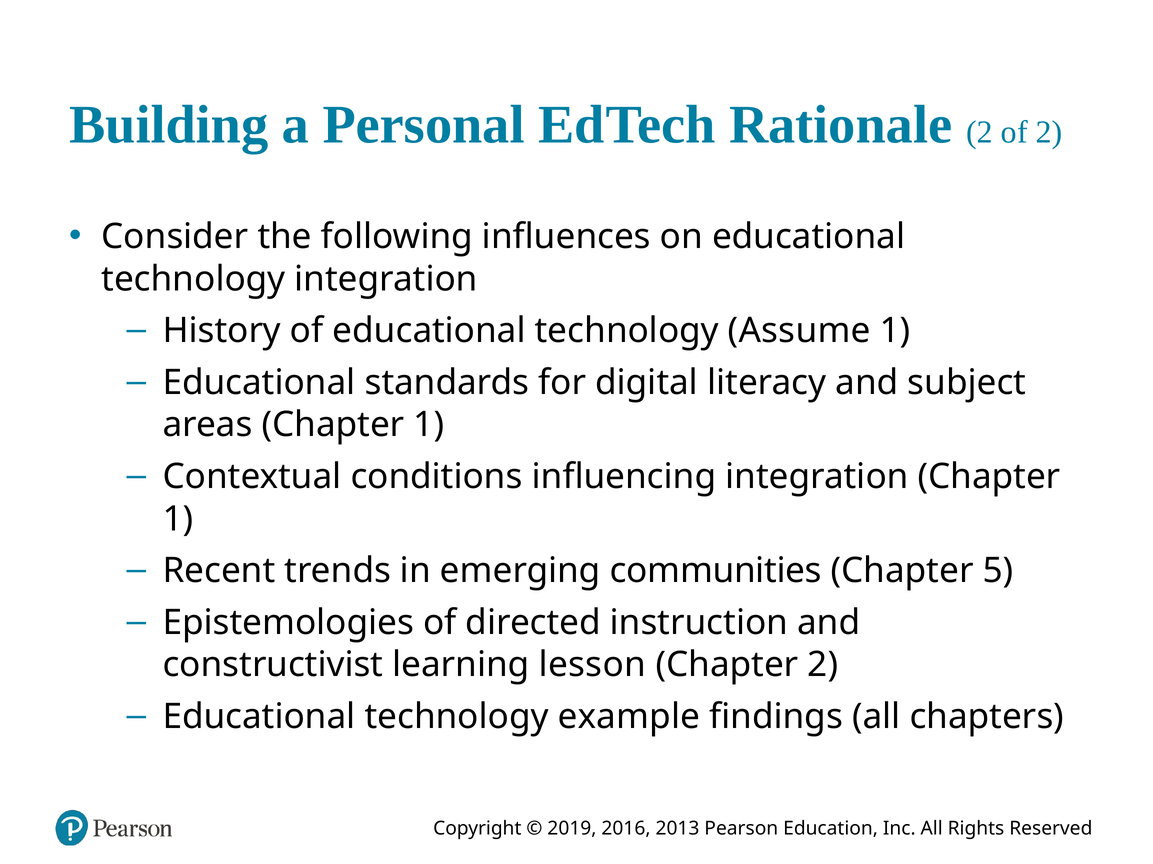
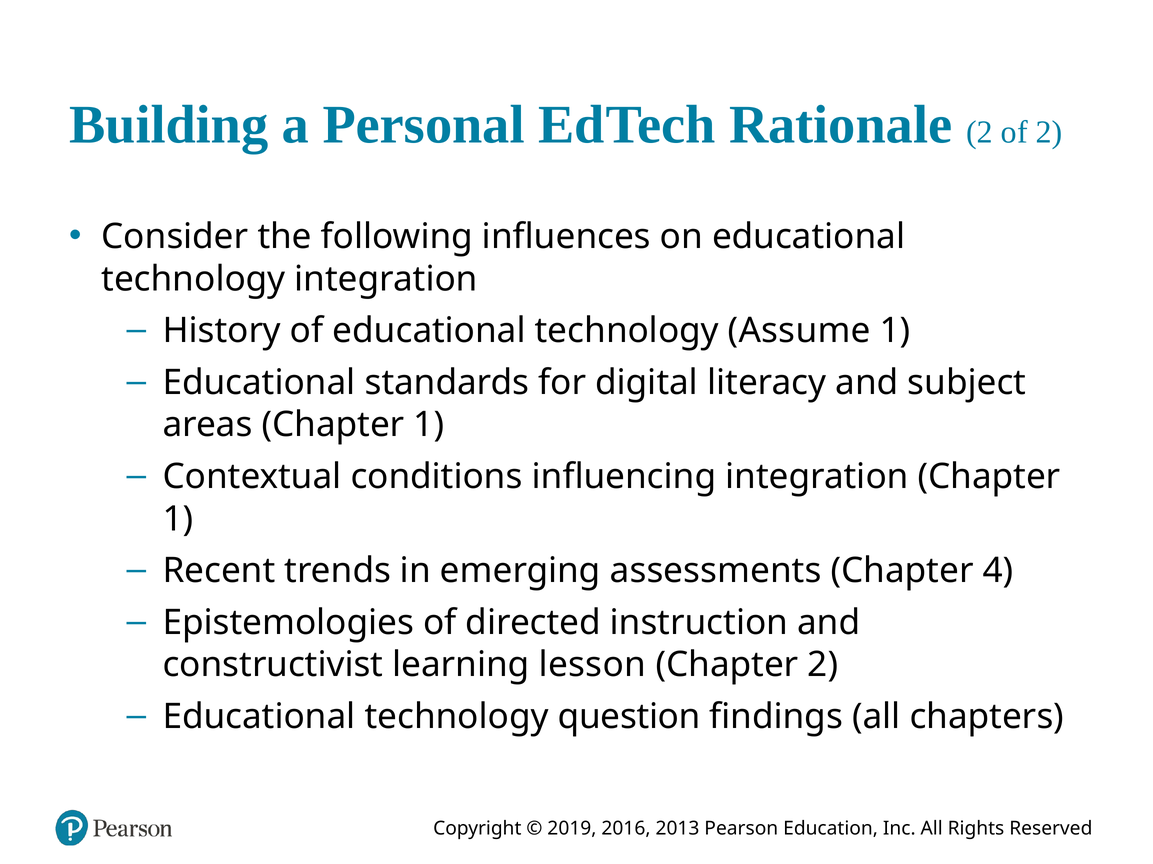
communities: communities -> assessments
5: 5 -> 4
example: example -> question
